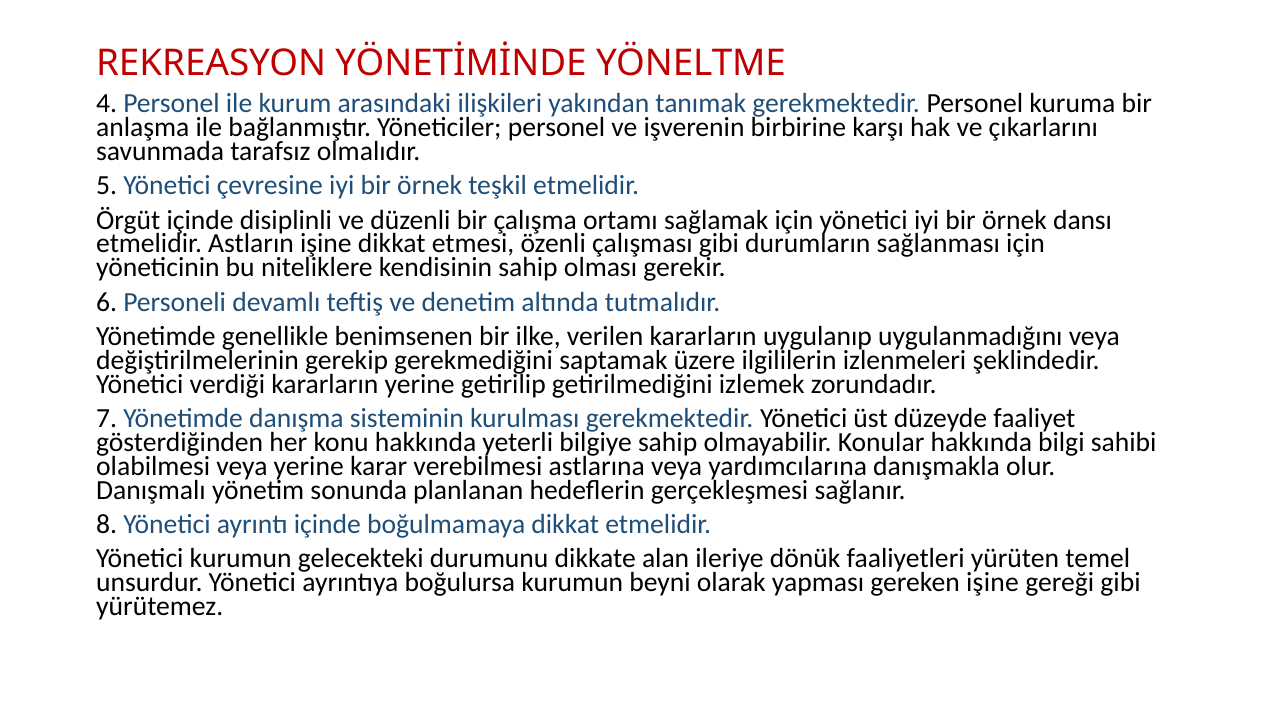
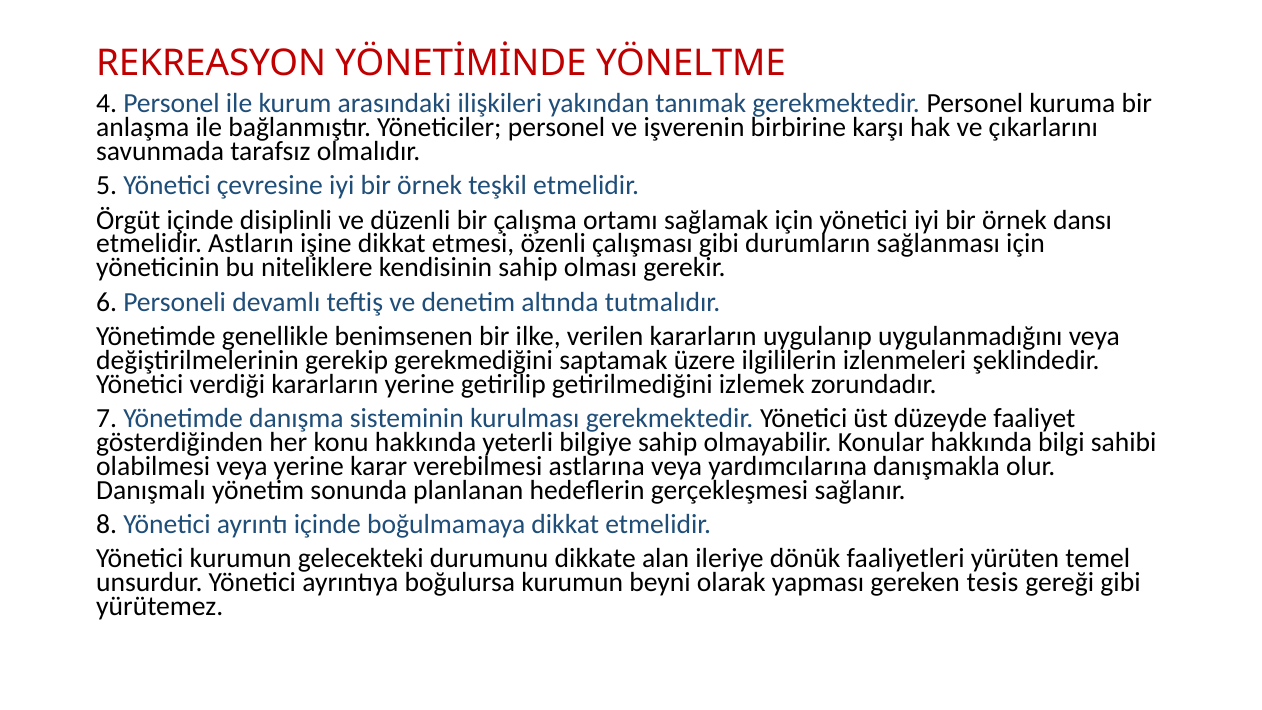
gereken işine: işine -> tesis
